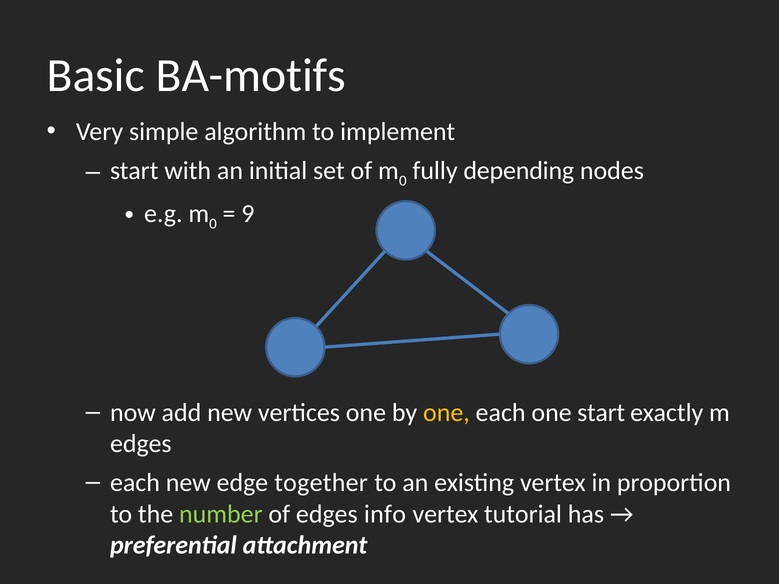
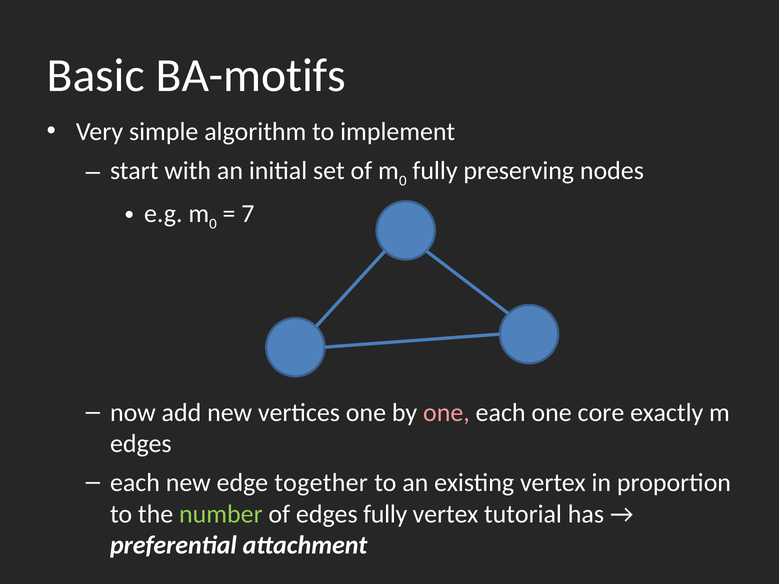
depending: depending -> preserving
9: 9 -> 7
one at (446, 413) colour: yellow -> pink
one start: start -> core
edges info: info -> fully
